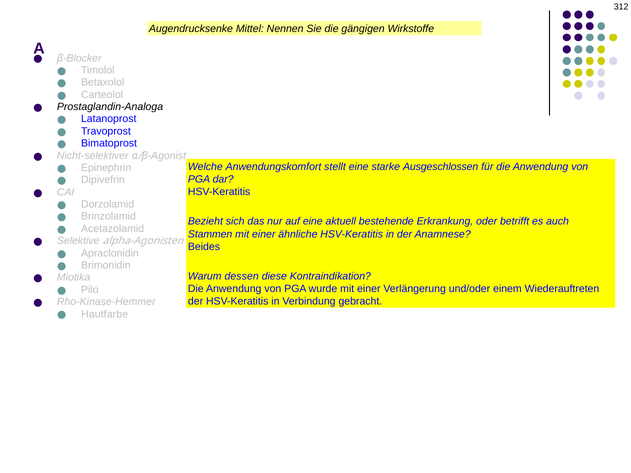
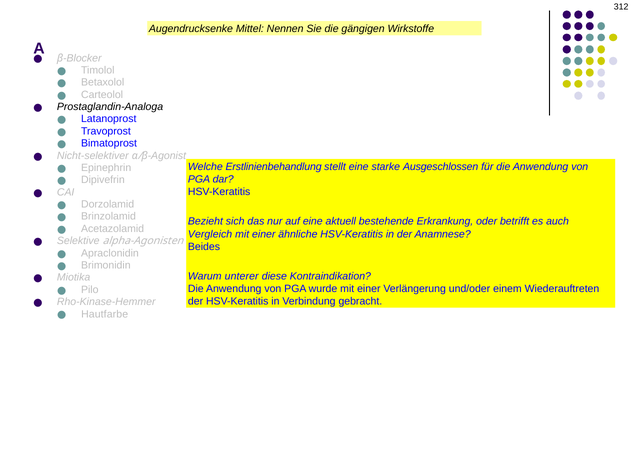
Anwendungskomfort: Anwendungskomfort -> Erstlinienbehandlung
Stammen: Stammen -> Vergleich
dessen: dessen -> unterer
